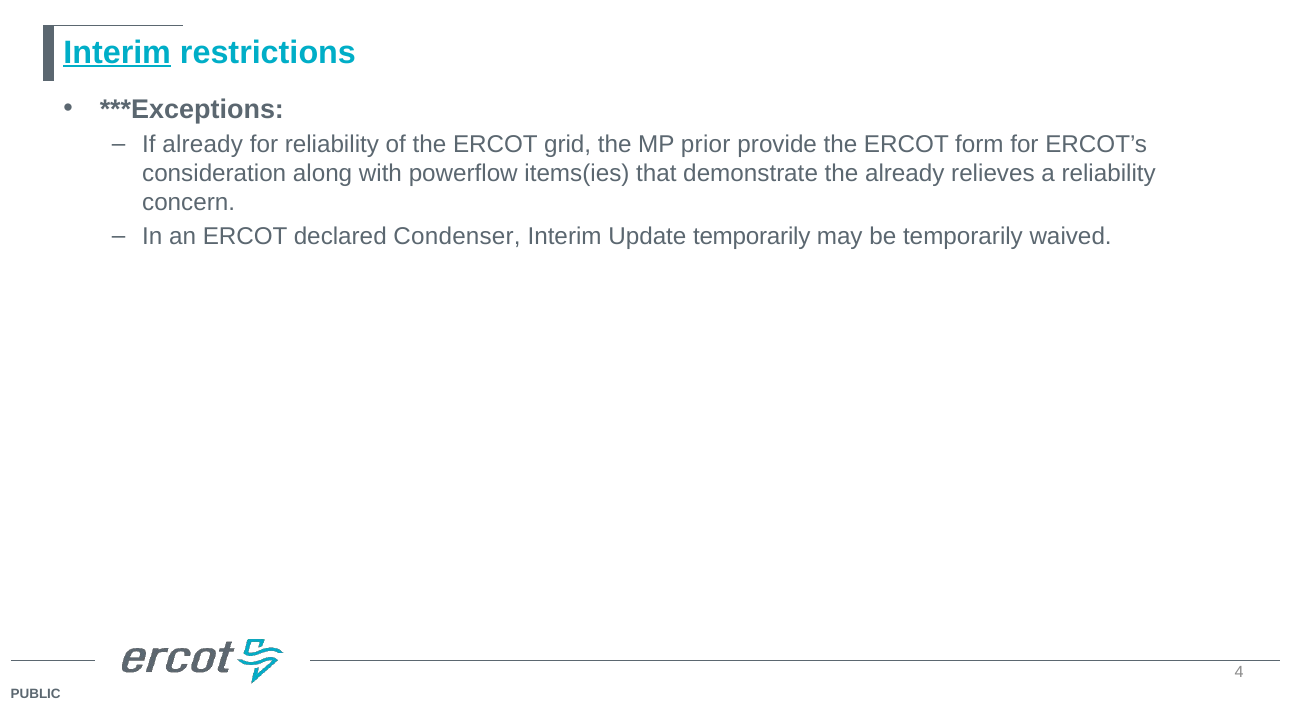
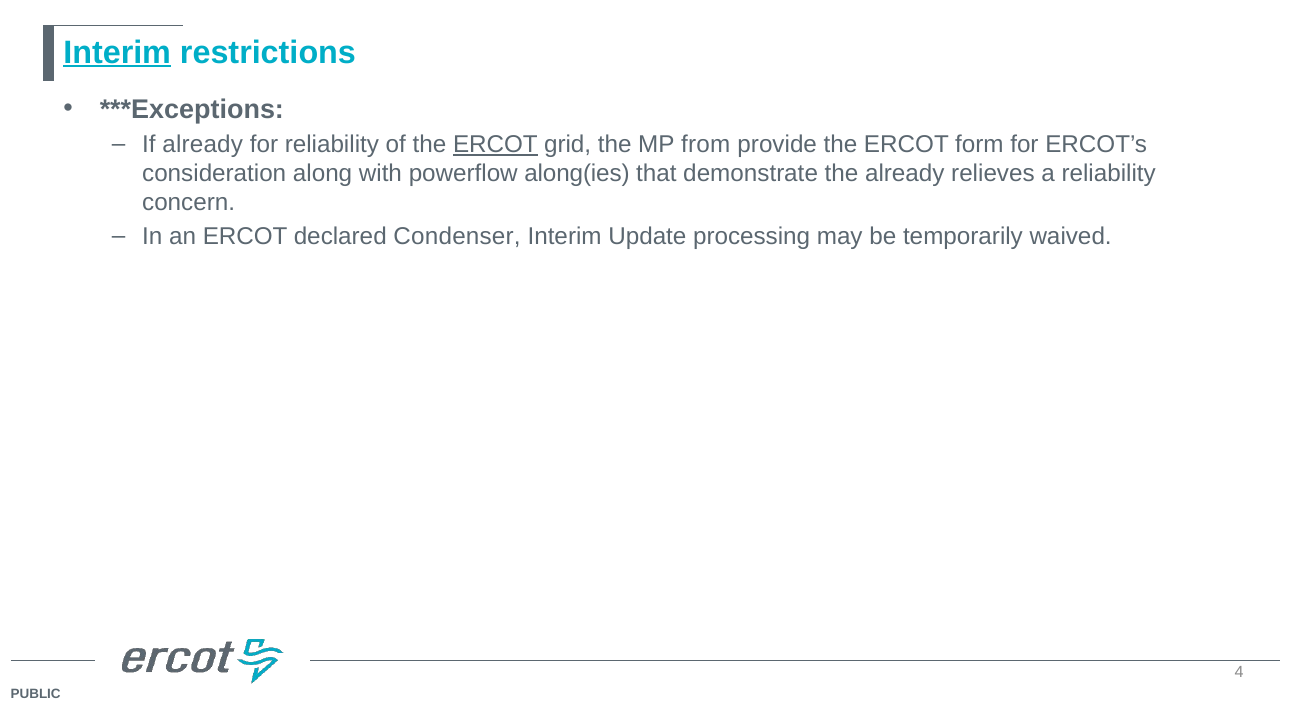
ERCOT at (495, 145) underline: none -> present
prior: prior -> from
items(ies: items(ies -> along(ies
Update temporarily: temporarily -> processing
